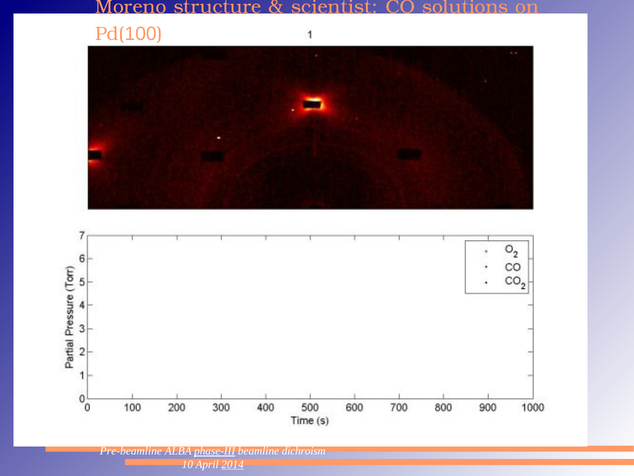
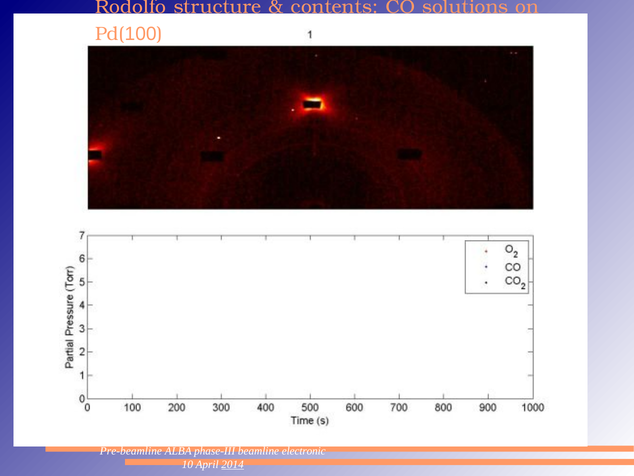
Moreno: Moreno -> Rodolfo
scientist: scientist -> contents
phase-III underline: present -> none
dichroism: dichroism -> electronic
